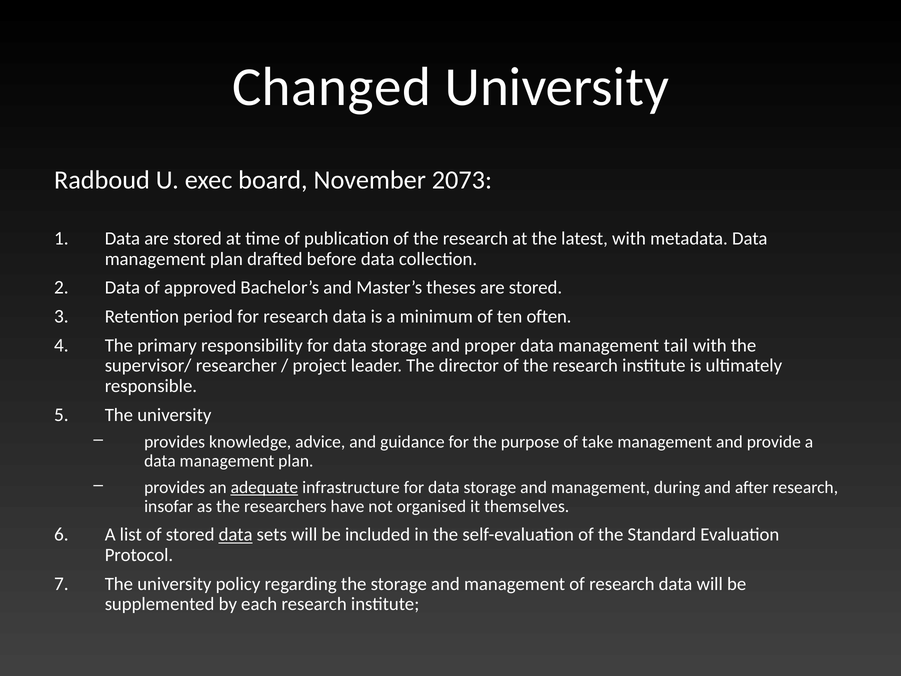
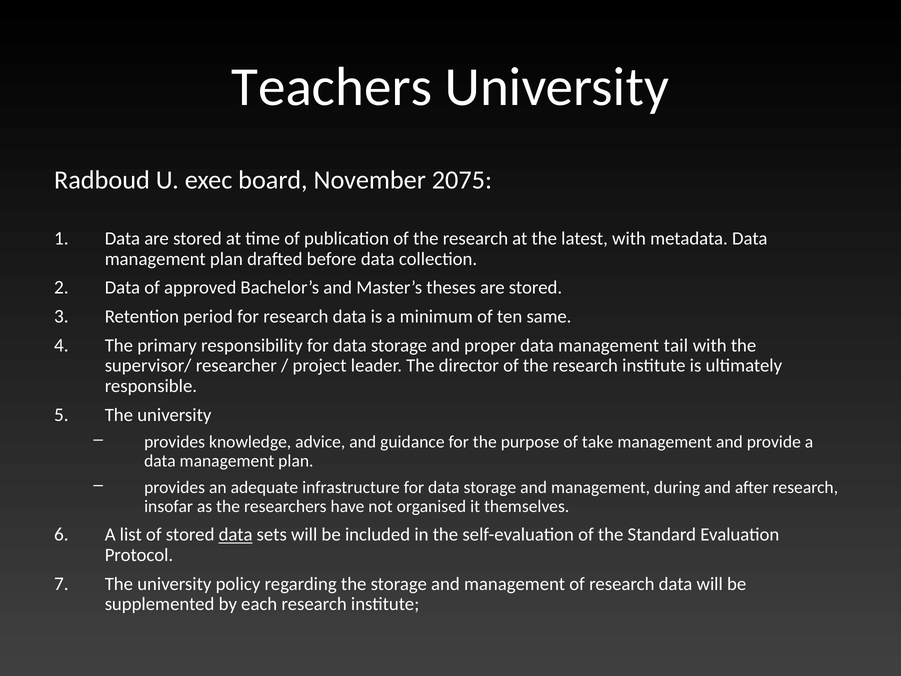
Changed: Changed -> Teachers
2073: 2073 -> 2075
often: often -> same
adequate underline: present -> none
